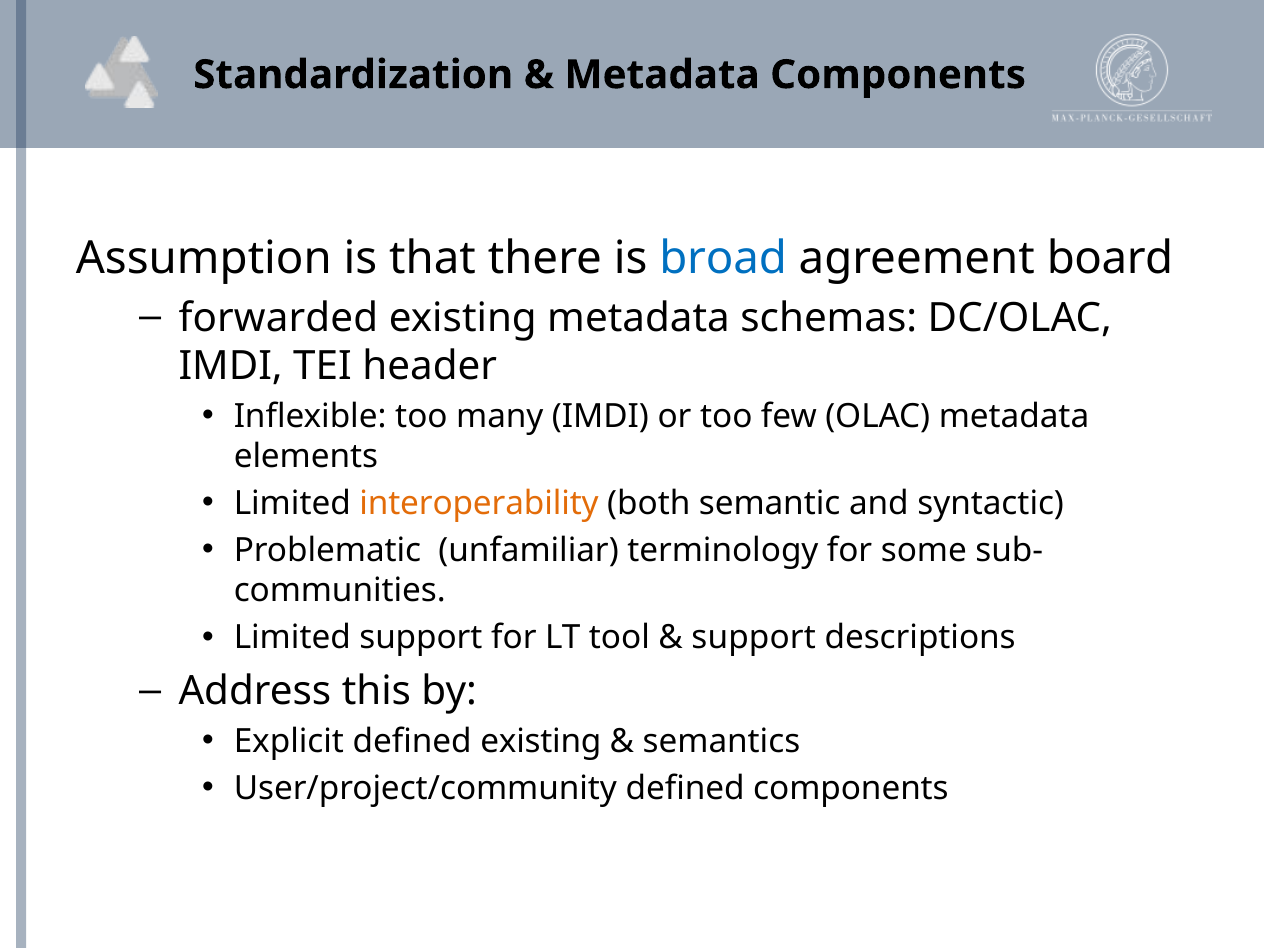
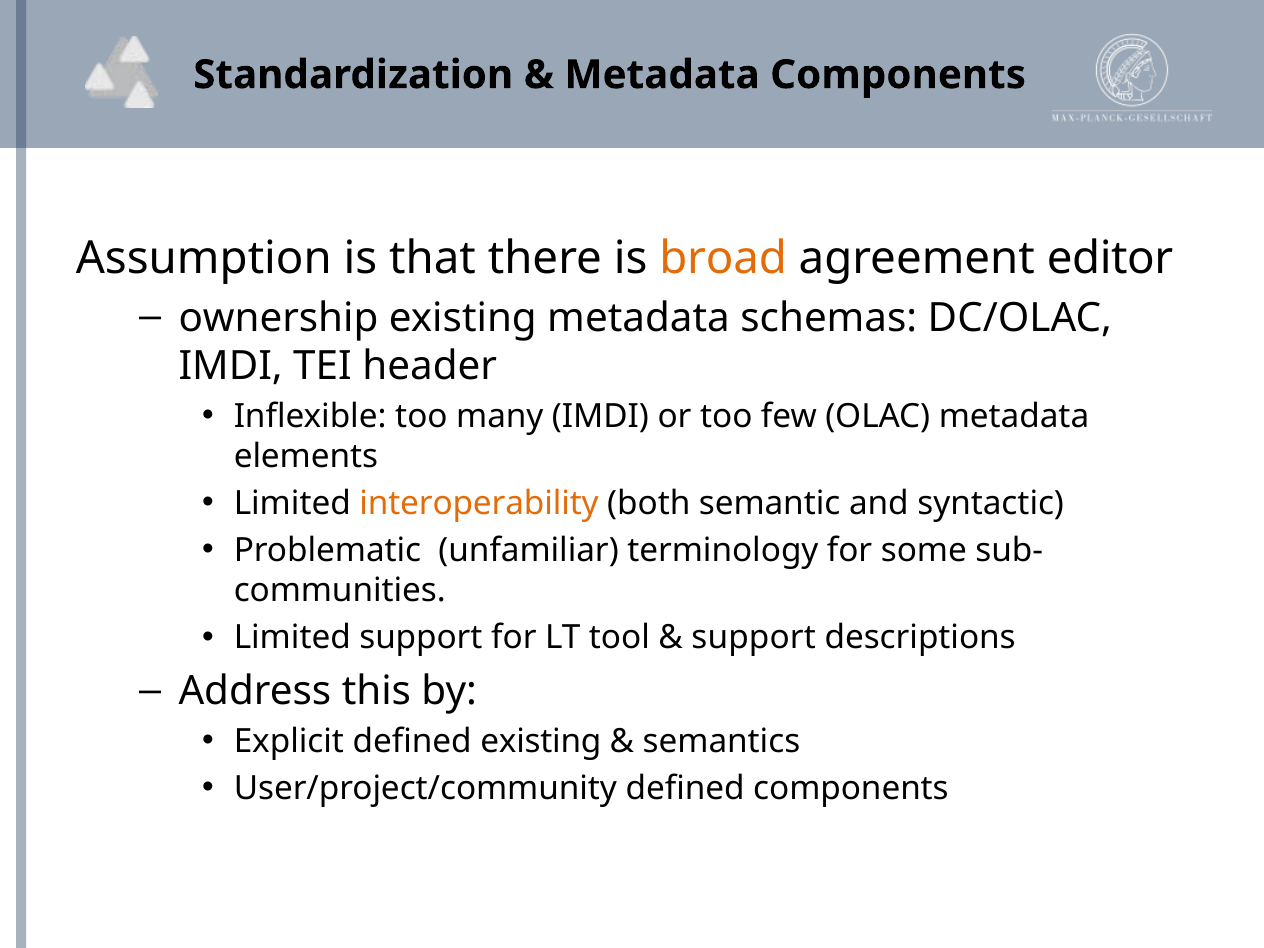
broad colour: blue -> orange
board: board -> editor
forwarded: forwarded -> ownership
